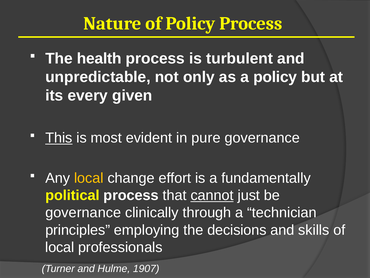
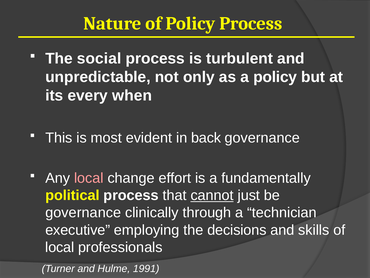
health: health -> social
given: given -> when
This underline: present -> none
pure: pure -> back
local at (89, 178) colour: yellow -> pink
principles: principles -> executive
1907: 1907 -> 1991
